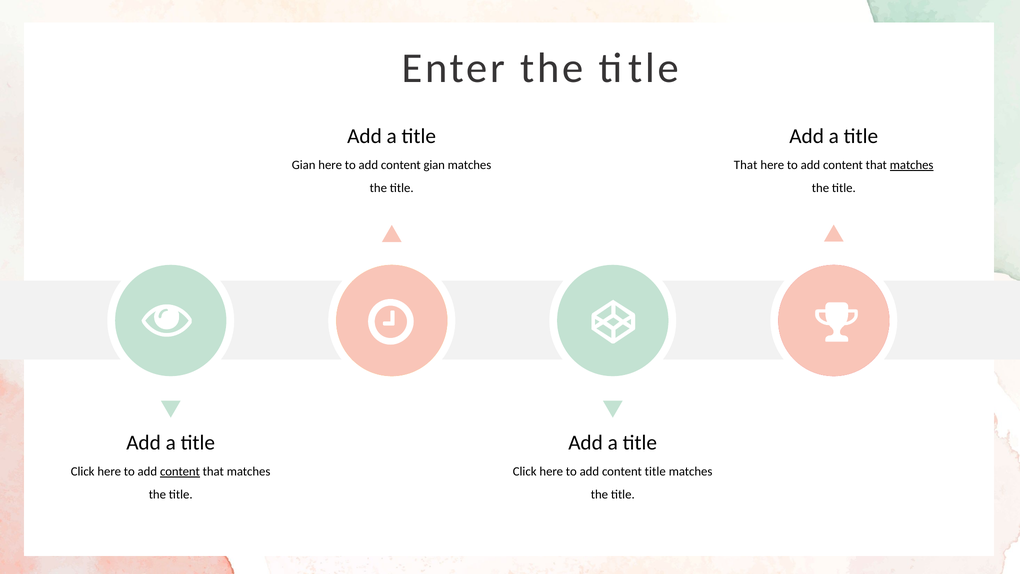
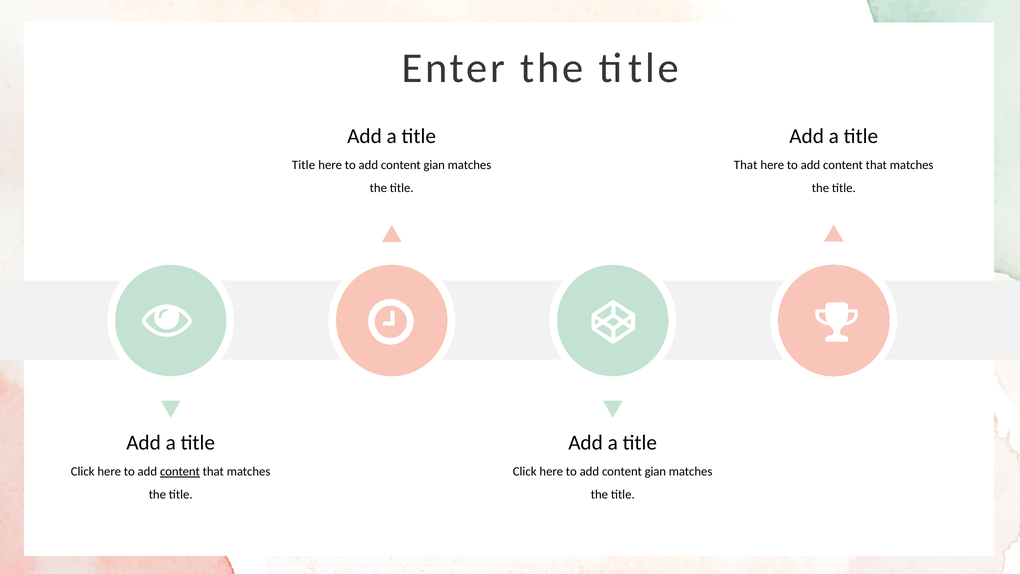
Gian at (304, 165): Gian -> Title
matches at (912, 165) underline: present -> none
title at (655, 471): title -> gian
